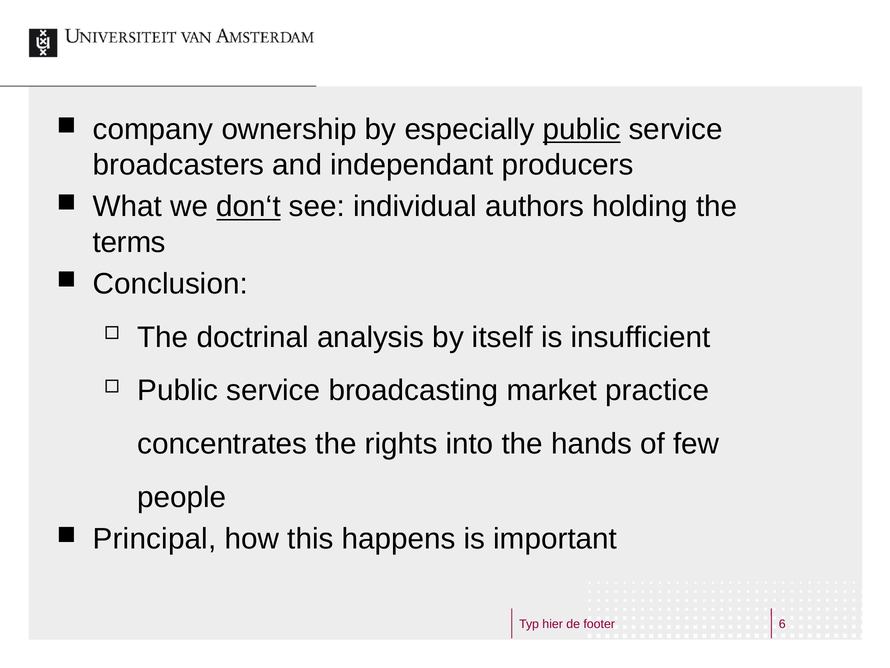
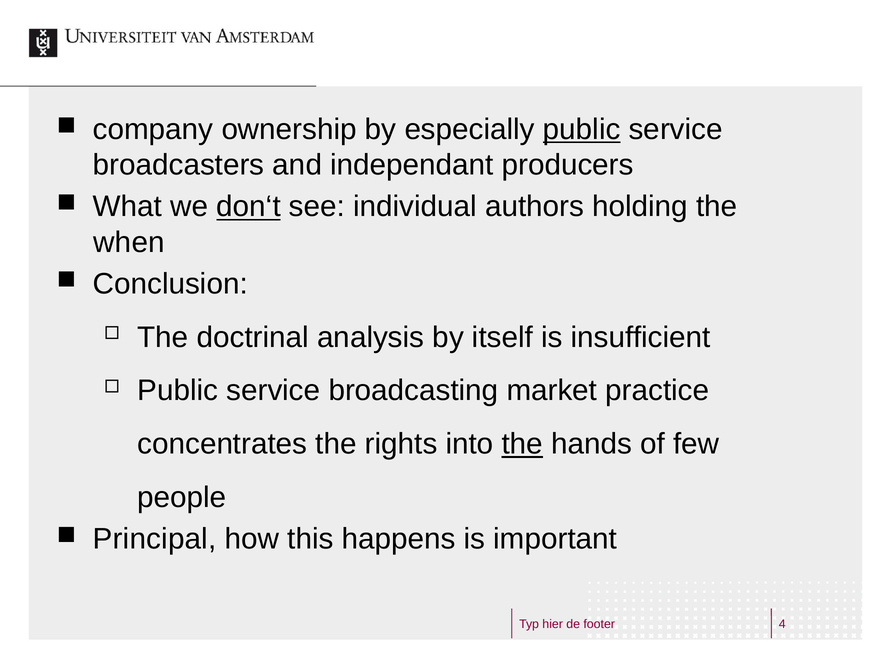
terms: terms -> when
the at (522, 444) underline: none -> present
6: 6 -> 4
